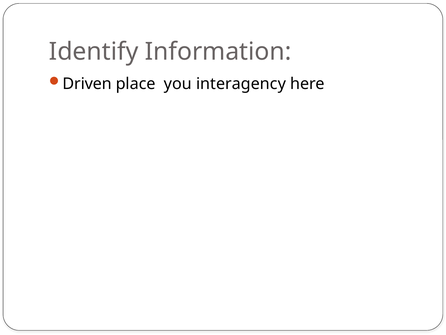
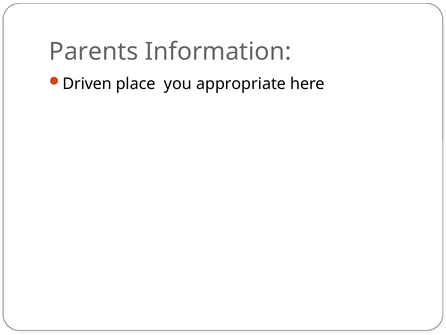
Identify: Identify -> Parents
interagency: interagency -> appropriate
